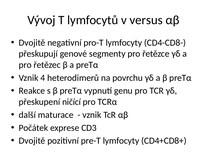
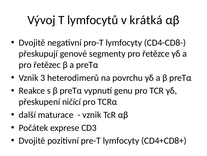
versus: versus -> krátká
4: 4 -> 3
